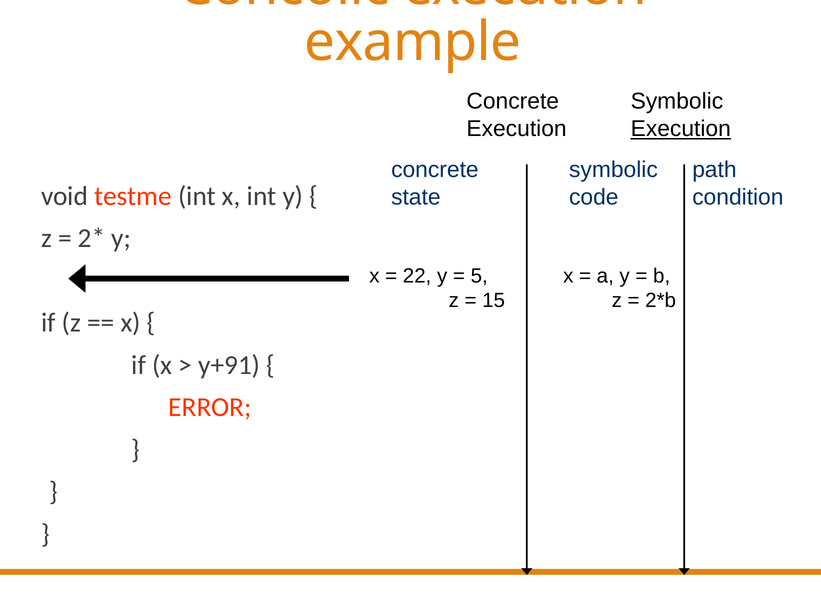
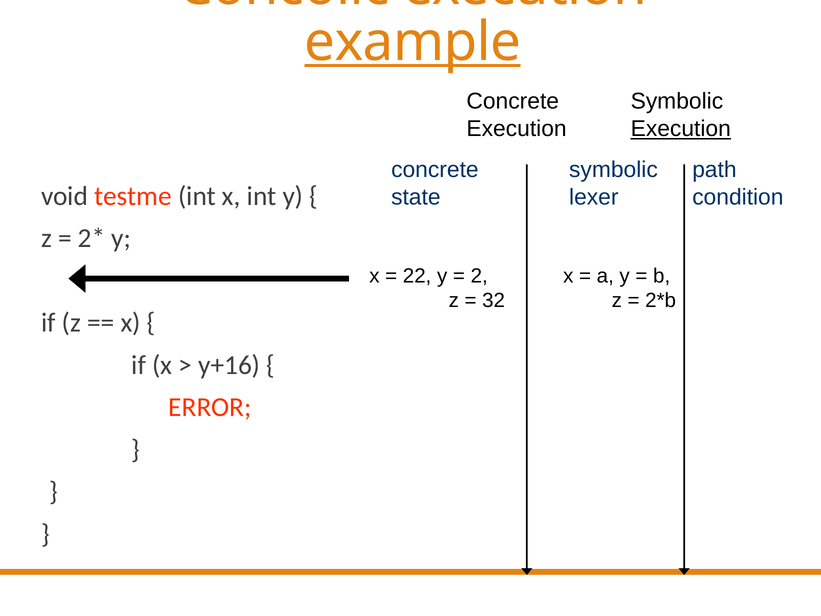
example underline: none -> present
code: code -> lexer
5: 5 -> 2
15: 15 -> 32
y+91: y+91 -> y+16
